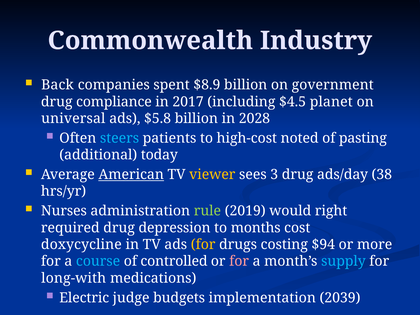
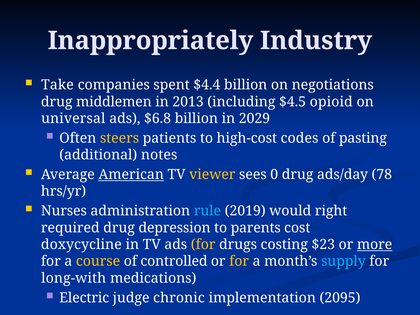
Commonwealth: Commonwealth -> Inappropriately
Back: Back -> Take
$8.9: $8.9 -> $4.4
government: government -> negotiations
compliance: compliance -> middlemen
2017: 2017 -> 2013
planet: planet -> opioid
$5.8: $5.8 -> $6.8
2028: 2028 -> 2029
steers colour: light blue -> yellow
noted: noted -> codes
today: today -> notes
3: 3 -> 0
38: 38 -> 78
rule colour: light green -> light blue
months: months -> parents
$94: $94 -> $23
more underline: none -> present
course colour: light blue -> yellow
for at (239, 261) colour: pink -> yellow
budgets: budgets -> chronic
2039: 2039 -> 2095
